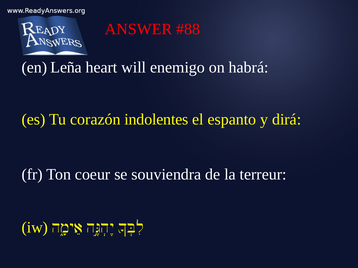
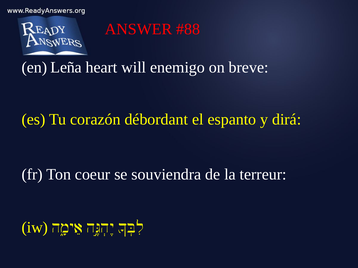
habrá: habrá -> breve
indolentes: indolentes -> débordant
